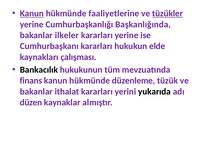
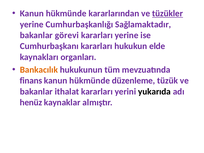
Kanun at (32, 13) underline: present -> none
faaliyetlerine: faaliyetlerine -> kararlarından
Başkanlığında: Başkanlığında -> Sağlamaktadır
ilkeler: ilkeler -> görevi
çalışması: çalışması -> organları
Bankacılık colour: black -> orange
düzen: düzen -> henüz
